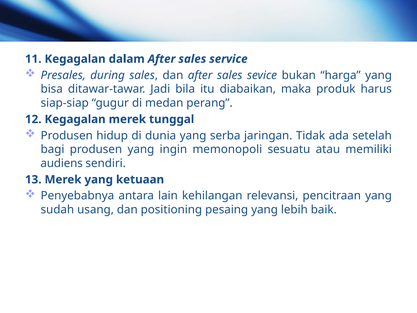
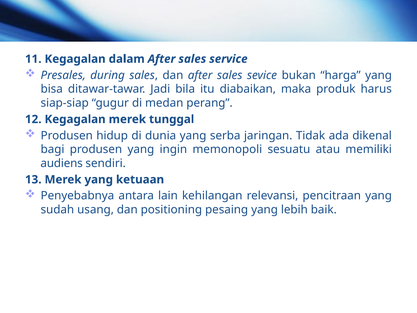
setelah: setelah -> dikenal
